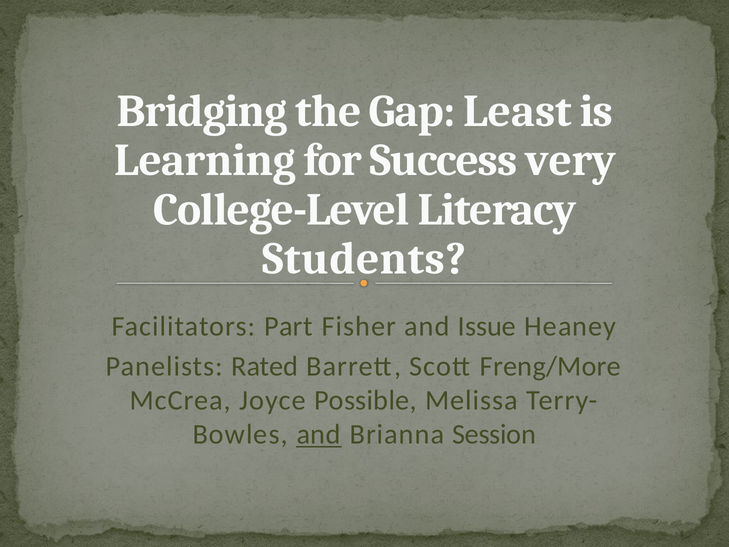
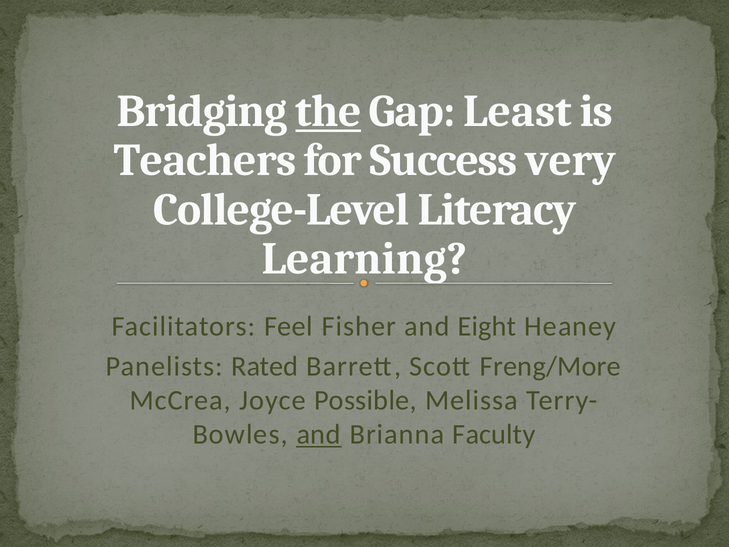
the underline: none -> present
Learning: Learning -> Teachers
Students: Students -> Learning
Part: Part -> Feel
Issue: Issue -> Eight
Session: Session -> Faculty
